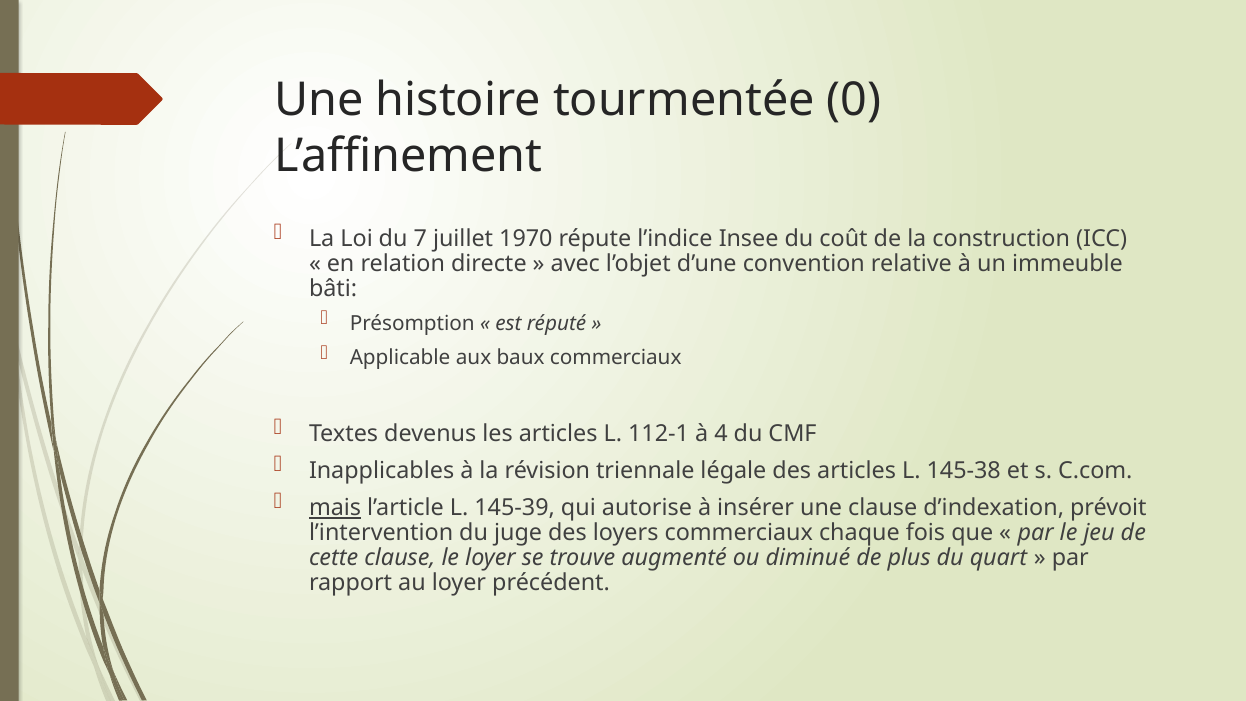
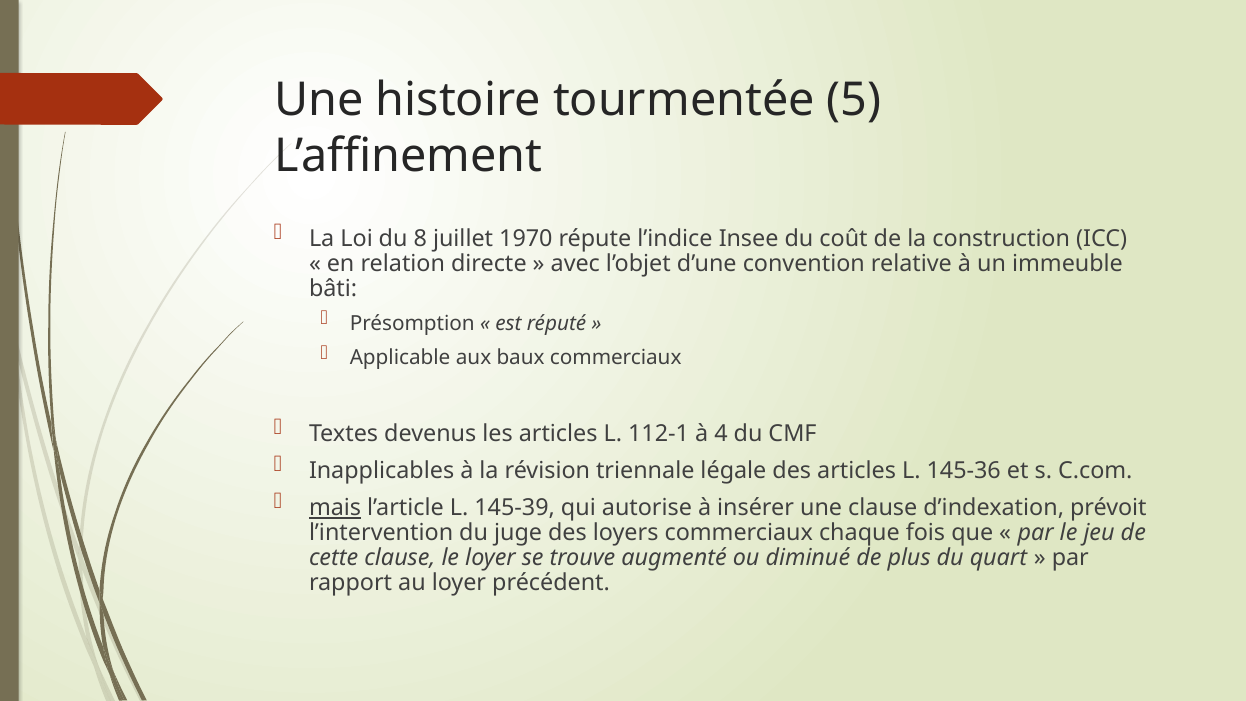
0: 0 -> 5
7: 7 -> 8
145-38: 145-38 -> 145-36
